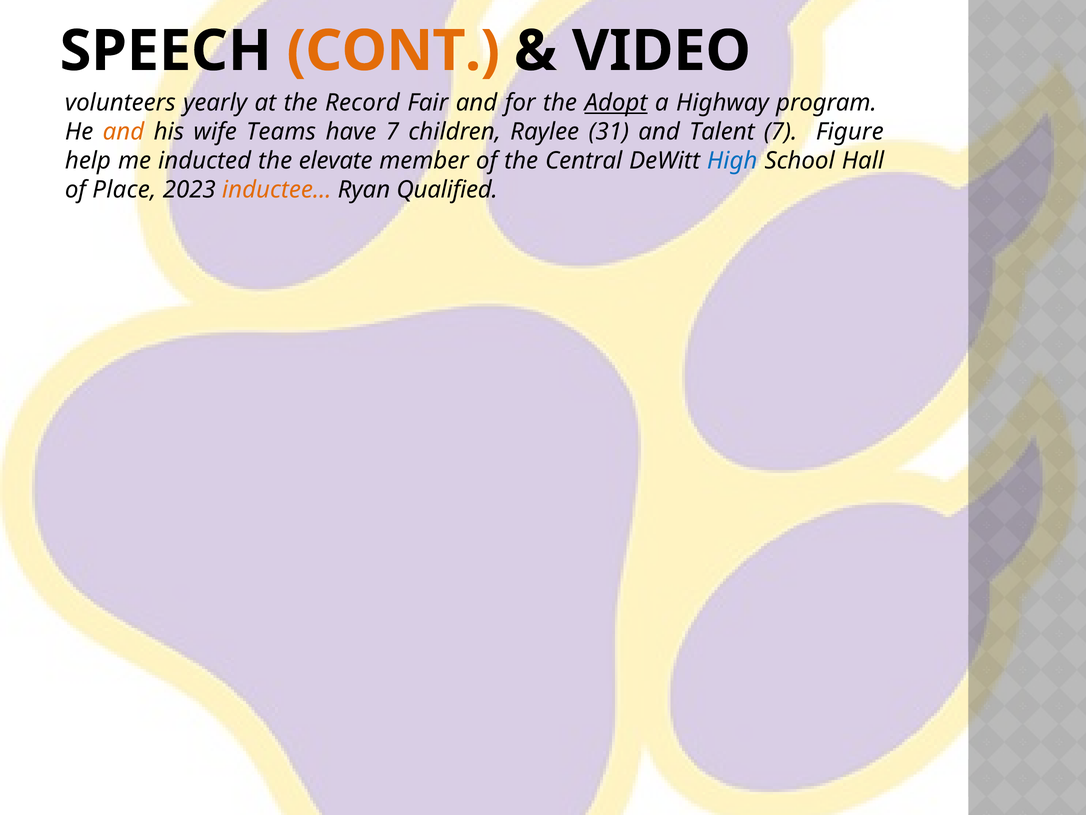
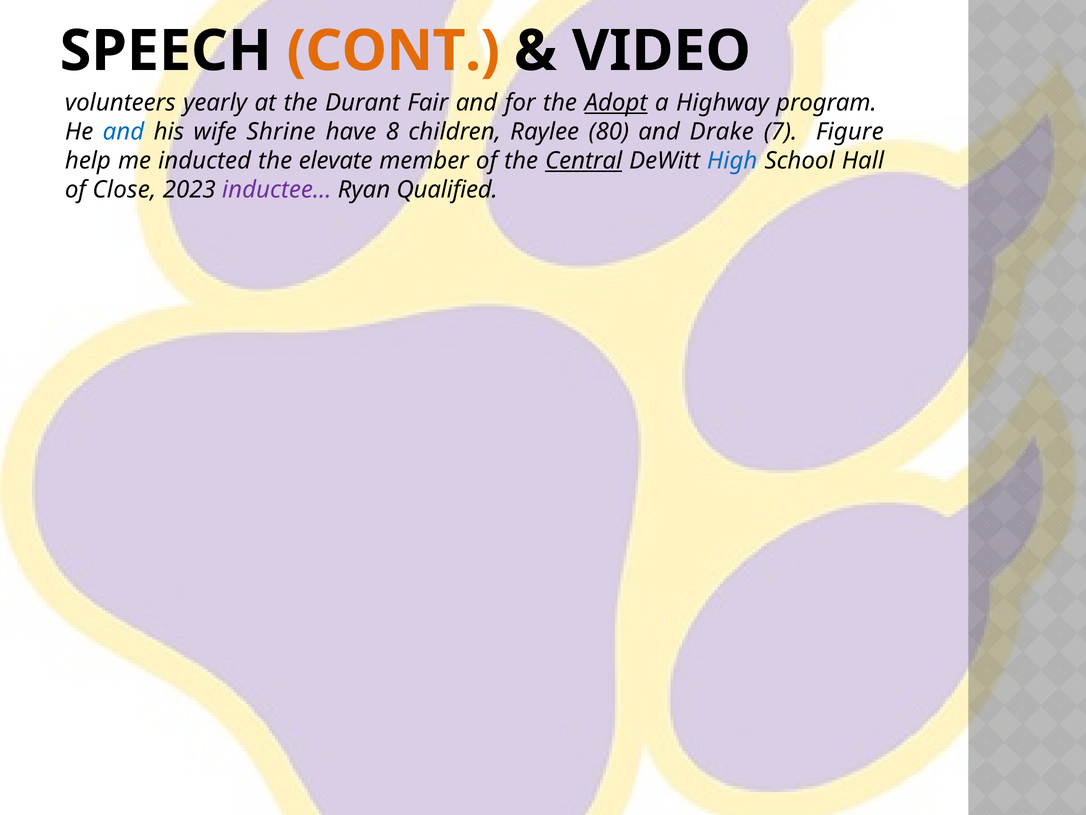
Record: Record -> Durant
and at (123, 132) colour: orange -> blue
Teams: Teams -> Shrine
have 7: 7 -> 8
31: 31 -> 80
Talent: Talent -> Drake
Central underline: none -> present
Place: Place -> Close
inductee… colour: orange -> purple
